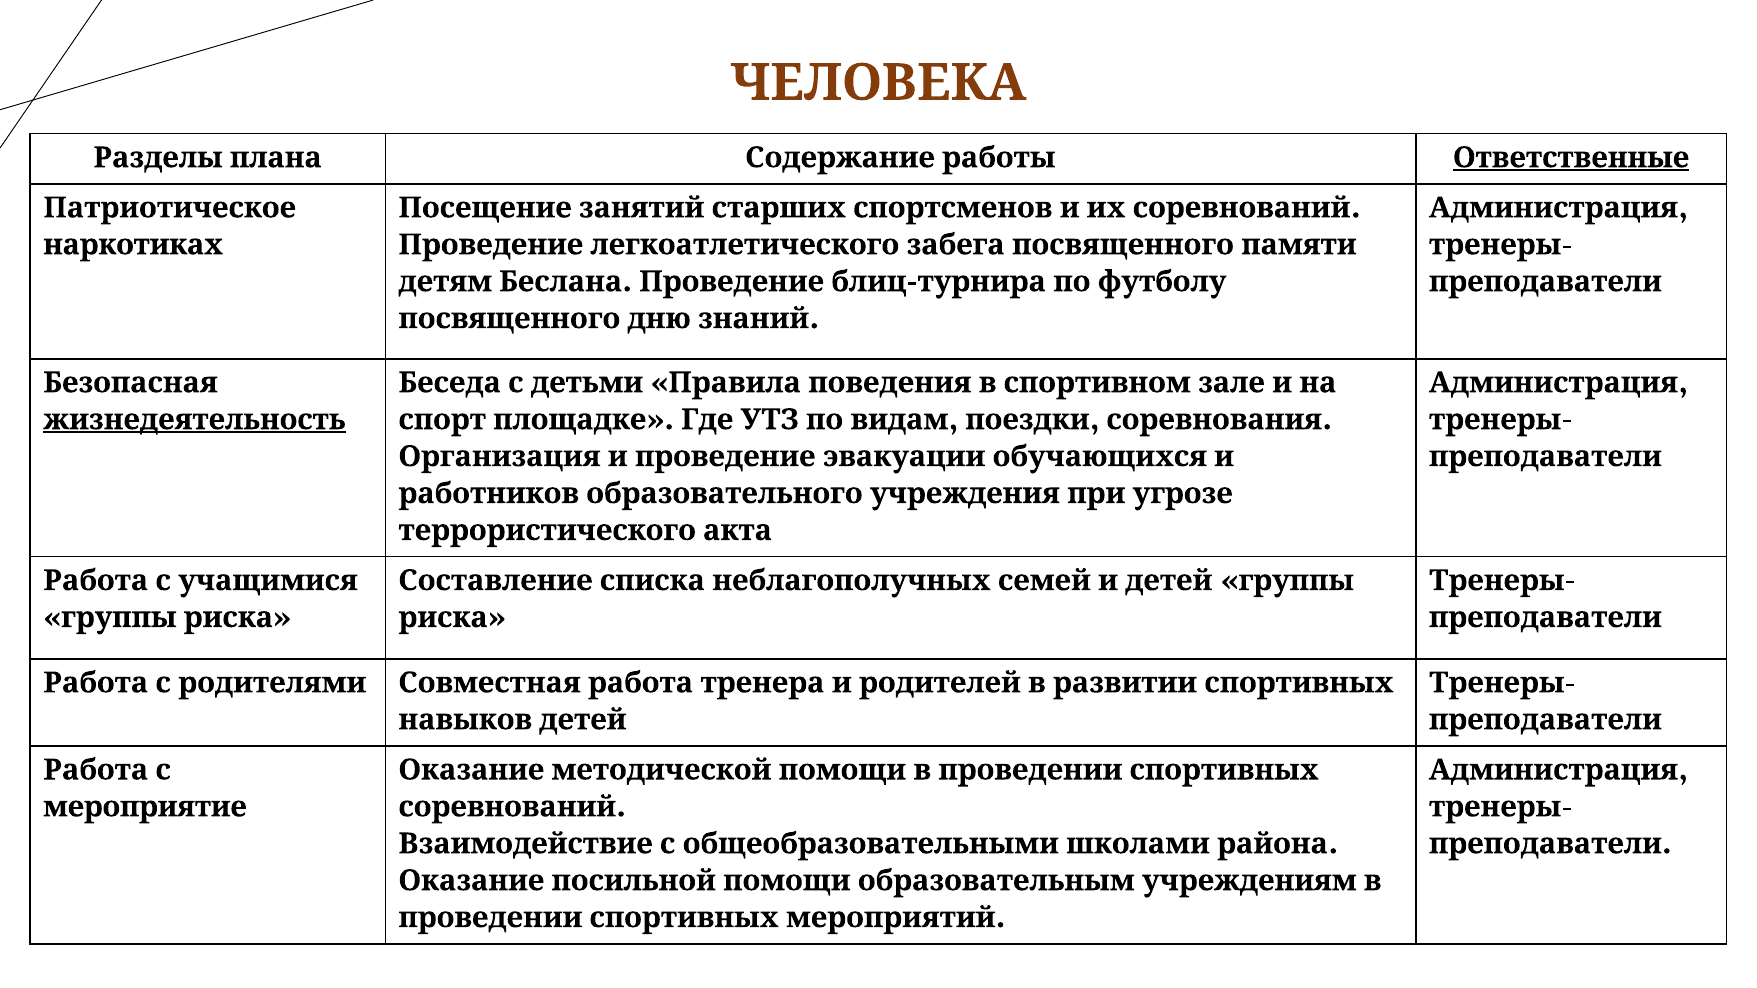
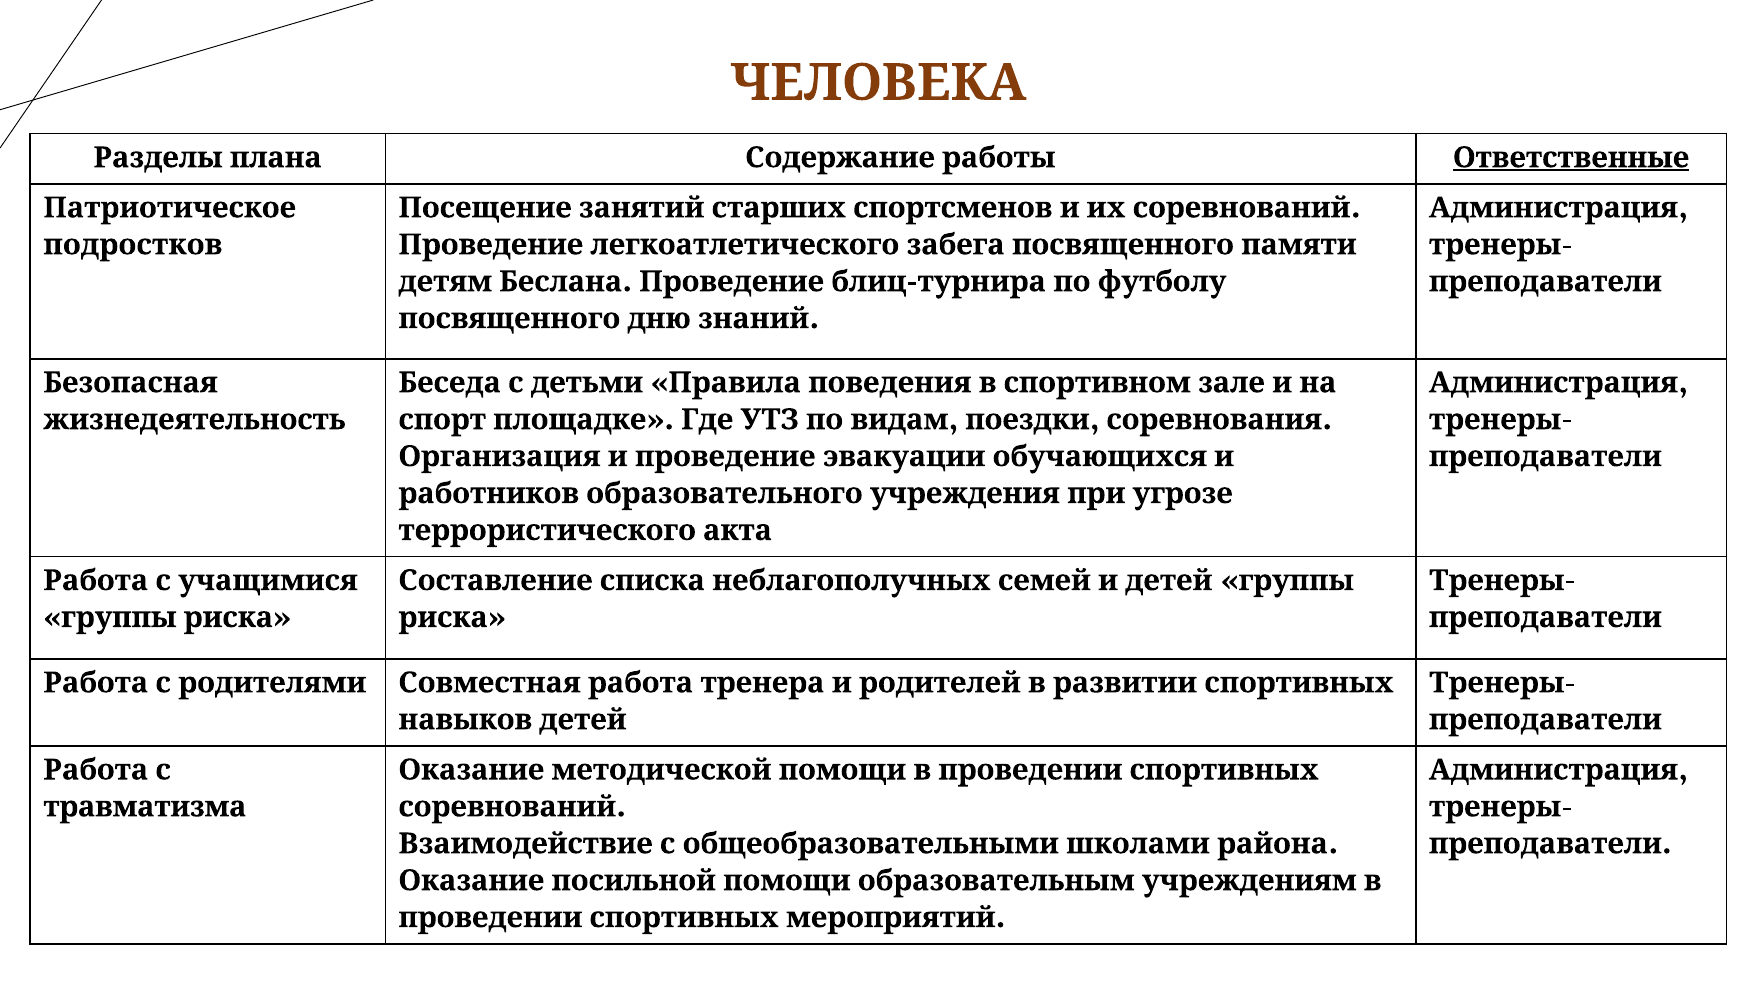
наркотиках: наркотиках -> подростков
жизнедеятельность underline: present -> none
мероприятие: мероприятие -> травматизма
